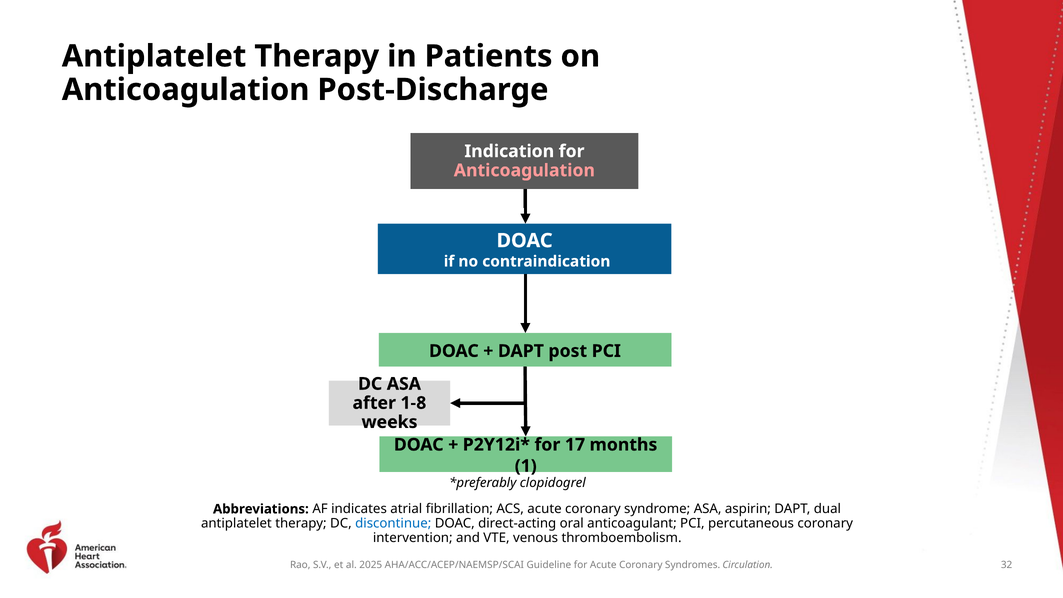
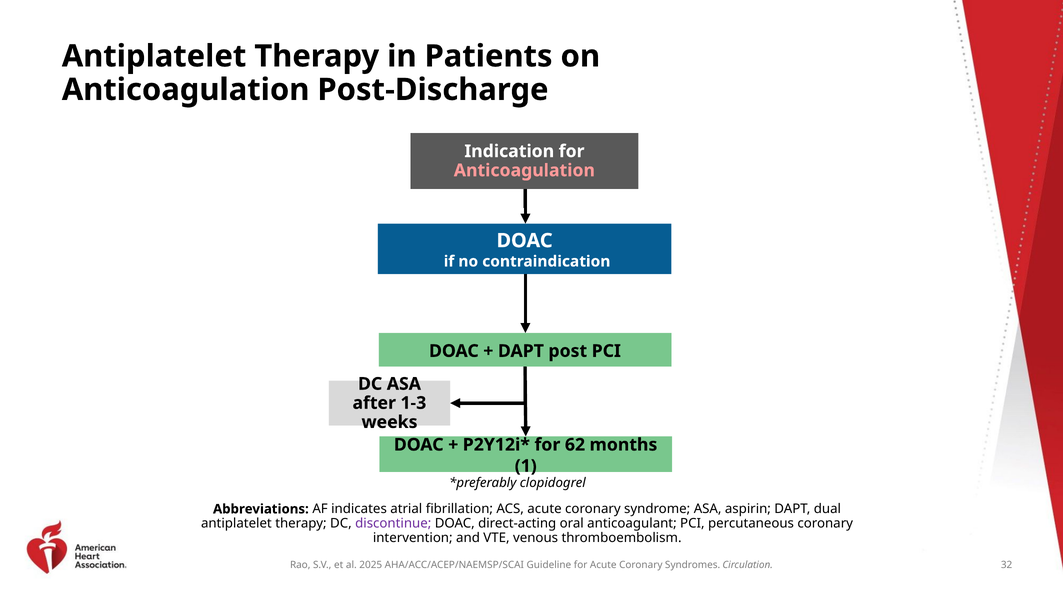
1-8: 1-8 -> 1-3
17: 17 -> 62
discontinue colour: blue -> purple
